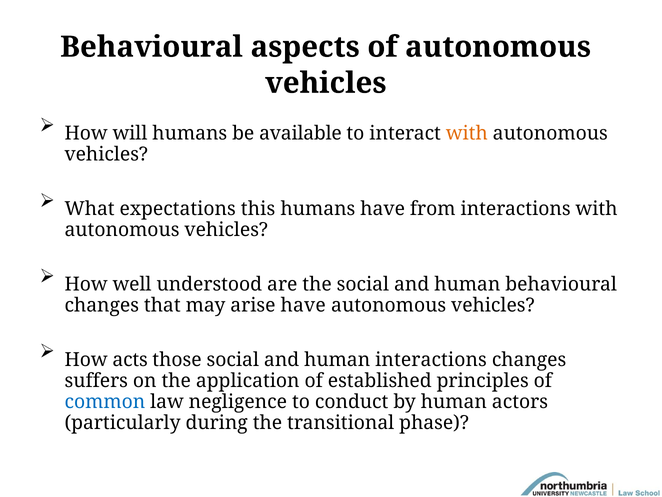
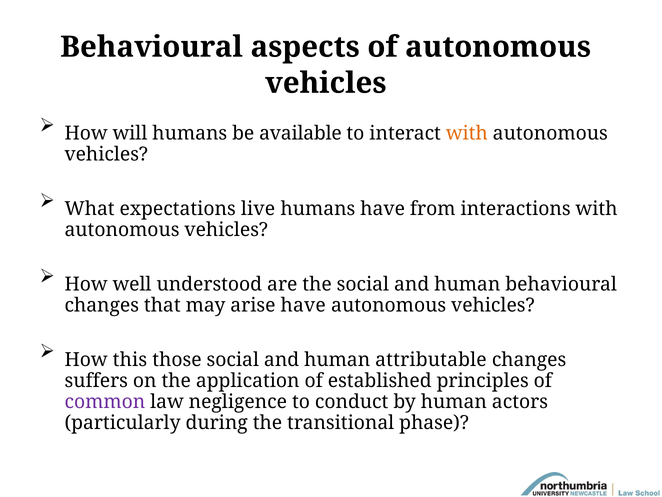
this: this -> live
acts: acts -> this
human interactions: interactions -> attributable
common colour: blue -> purple
